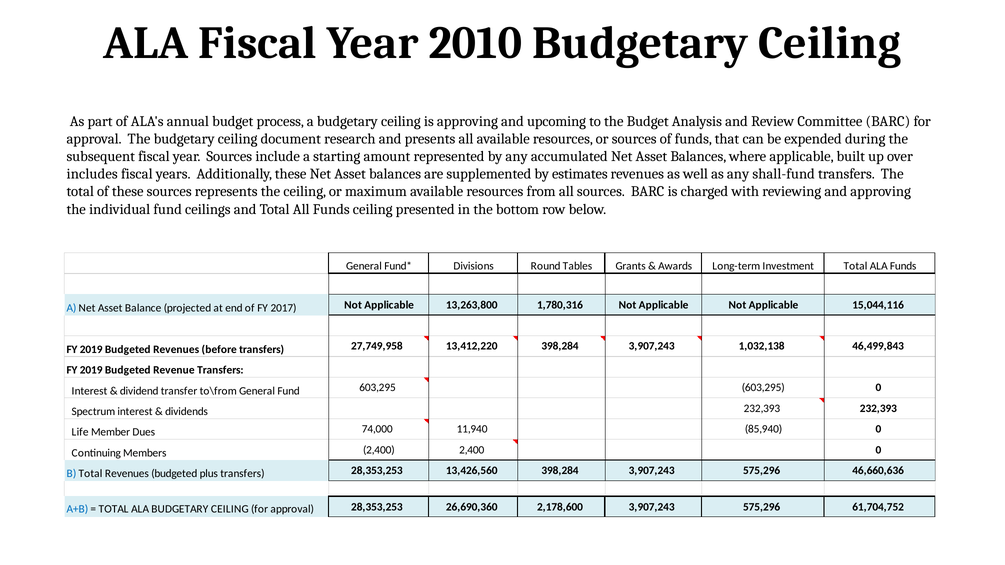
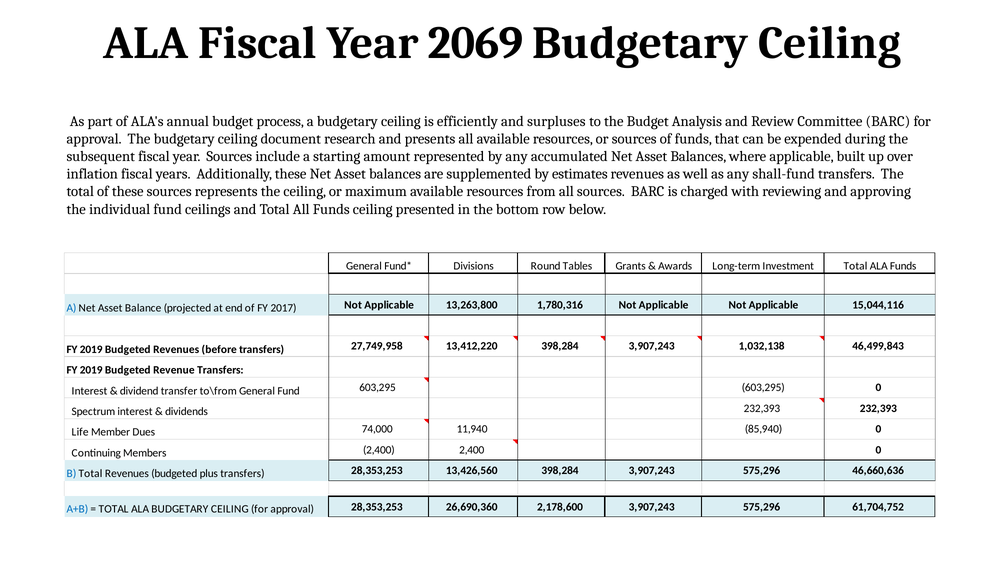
2010: 2010 -> 2069
is approving: approving -> efficiently
upcoming: upcoming -> surpluses
includes: includes -> inflation
